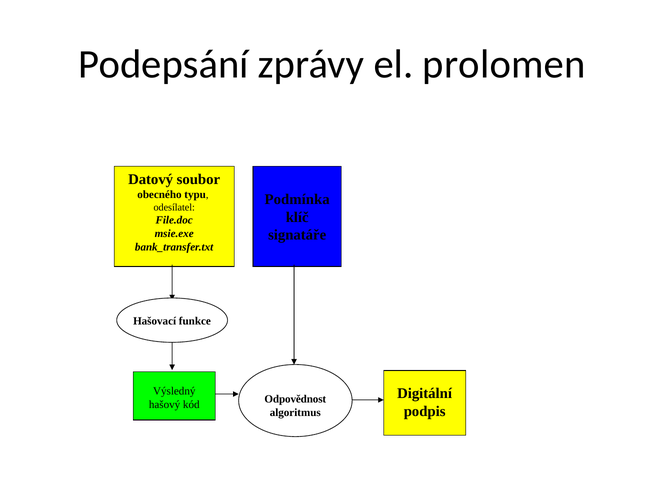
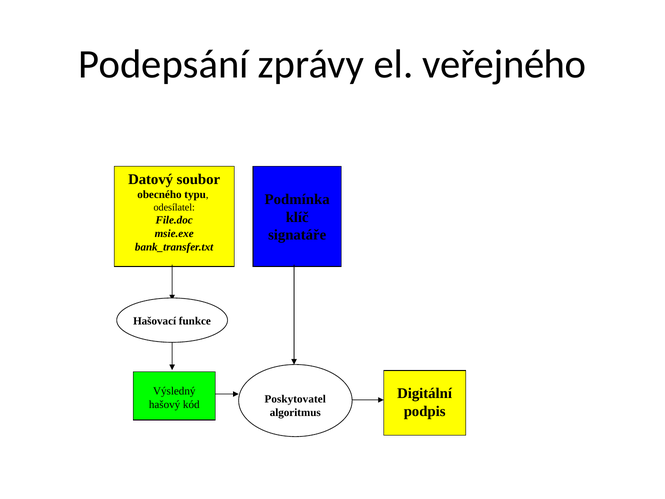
prolomen: prolomen -> veřejného
Odpovědnost: Odpovědnost -> Poskytovatel
